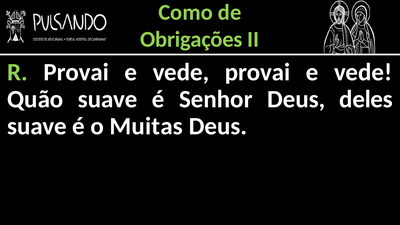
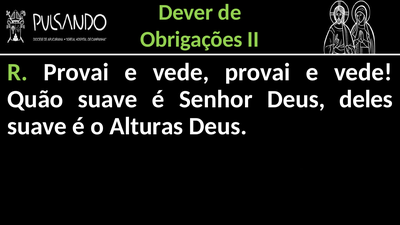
Como: Como -> Dever
Muitas: Muitas -> Alturas
